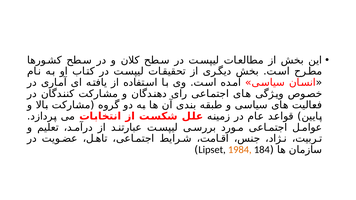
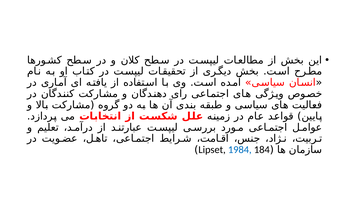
1984 colour: orange -> blue
